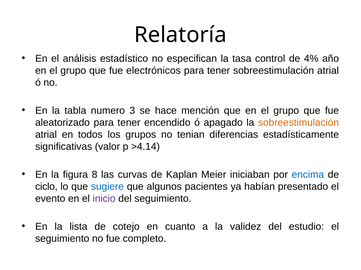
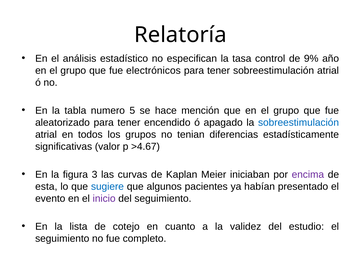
4%: 4% -> 9%
3: 3 -> 5
sobreestimulación at (299, 123) colour: orange -> blue
>4.14: >4.14 -> >4.67
8: 8 -> 3
encima colour: blue -> purple
ciclo: ciclo -> esta
